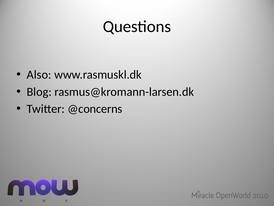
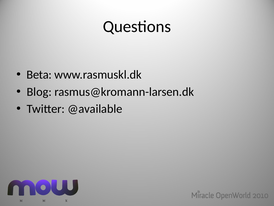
Also: Also -> Beta
@concerns: @concerns -> @available
